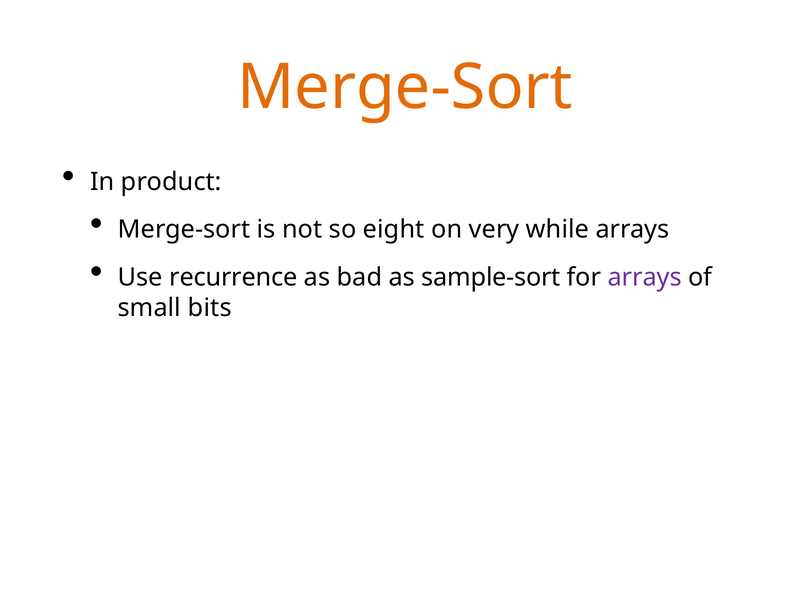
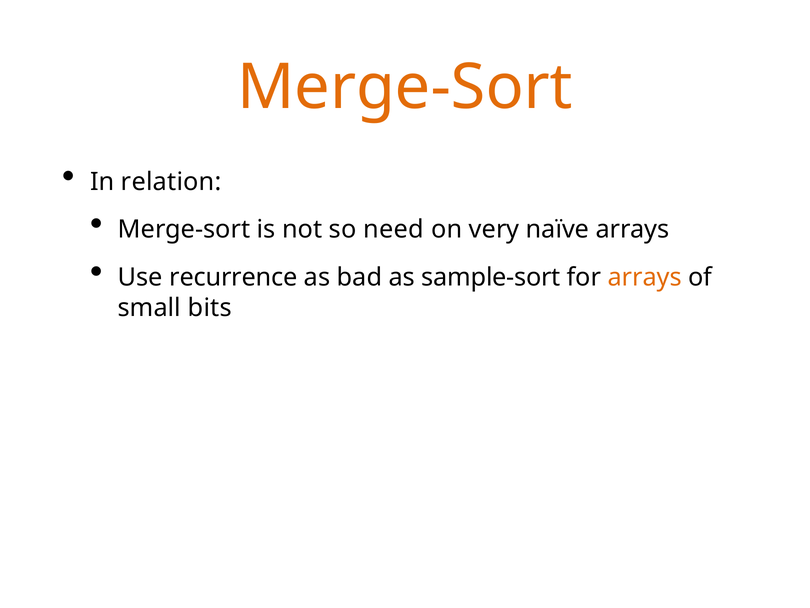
product: product -> relation
eight: eight -> need
while: while -> naïve
arrays at (645, 277) colour: purple -> orange
